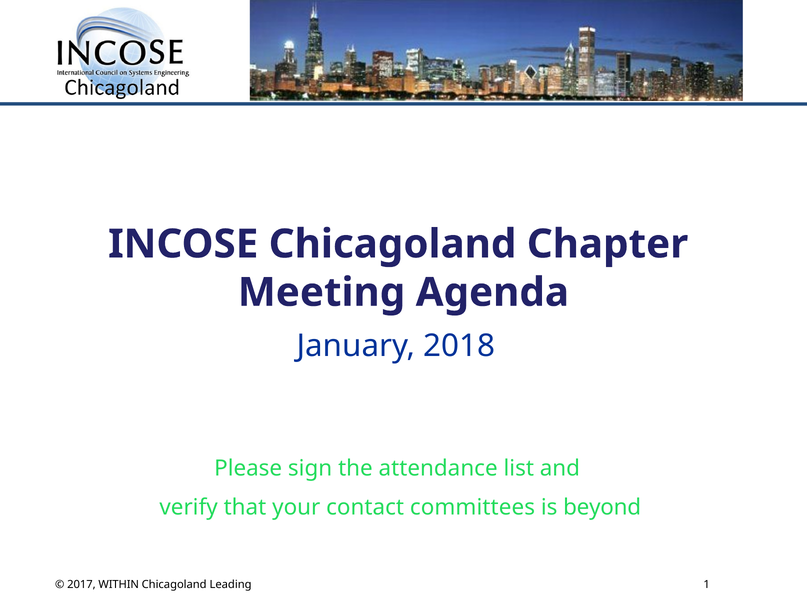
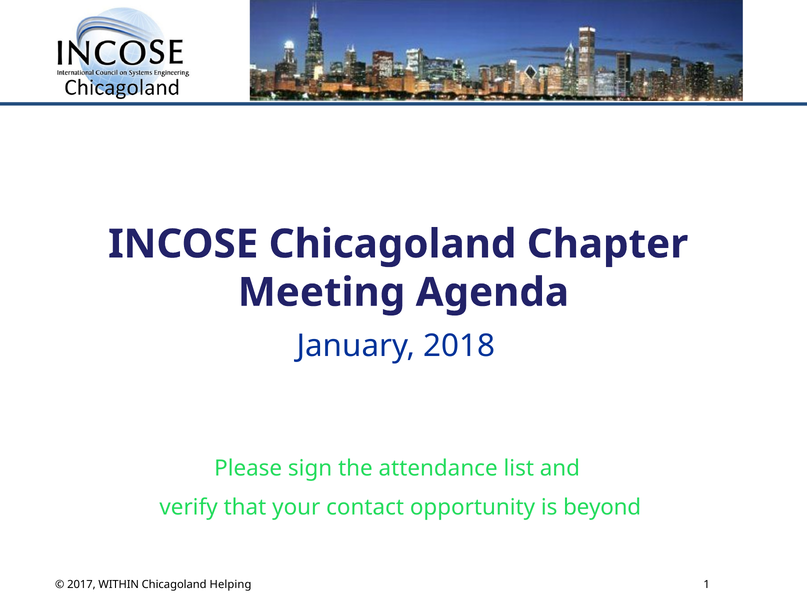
committees: committees -> opportunity
Leading: Leading -> Helping
